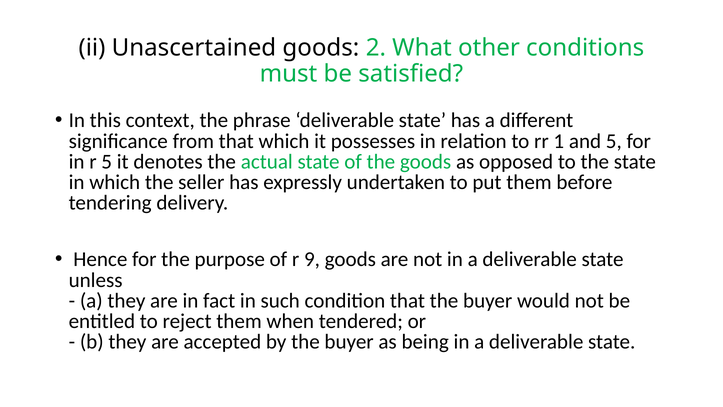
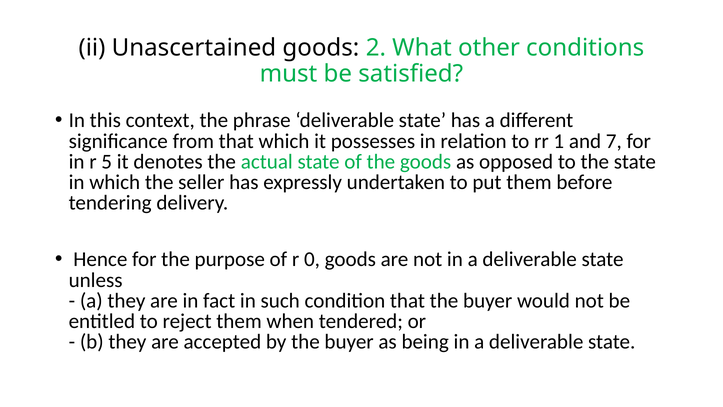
and 5: 5 -> 7
9: 9 -> 0
